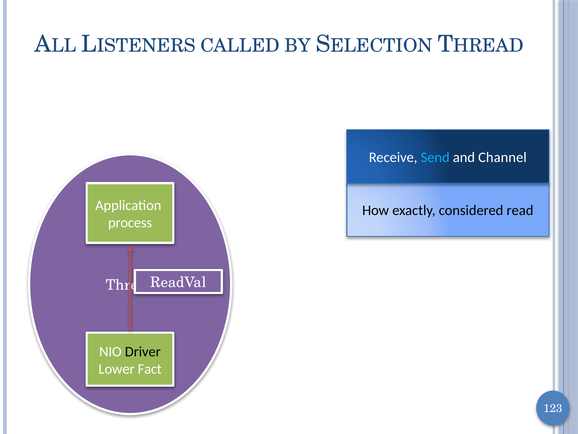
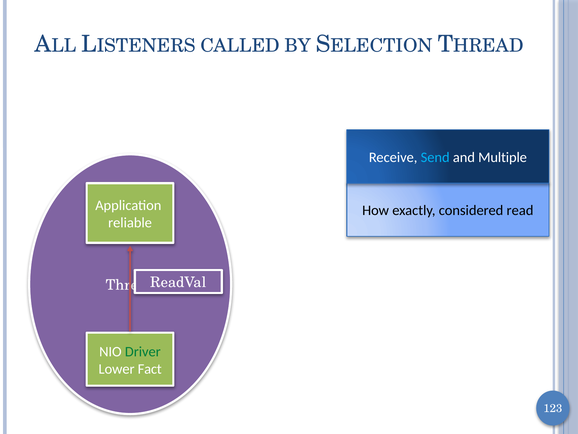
Channel: Channel -> Multiple
process: process -> reliable
Driver colour: black -> green
